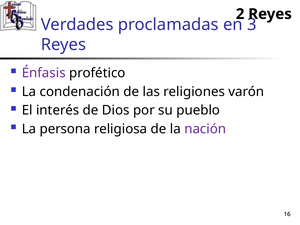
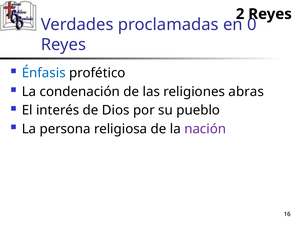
3: 3 -> 0
Énfasis colour: purple -> blue
varón: varón -> abras
